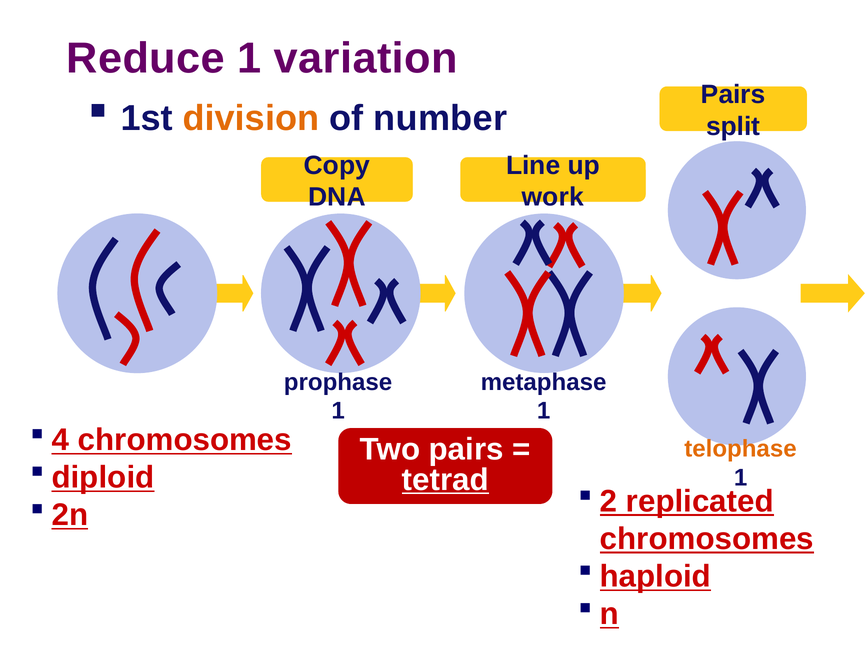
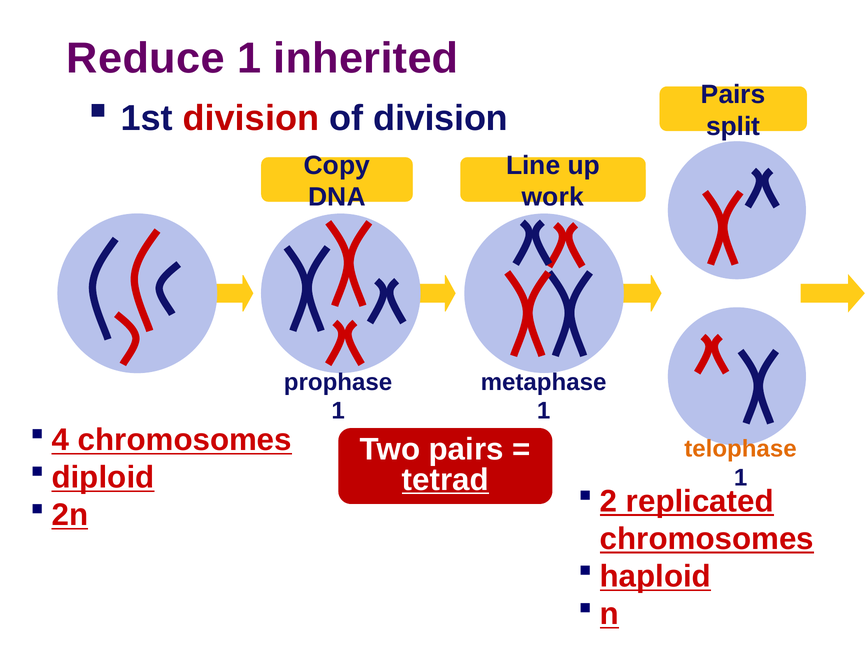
variation: variation -> inherited
division at (251, 118) colour: orange -> red
of number: number -> division
